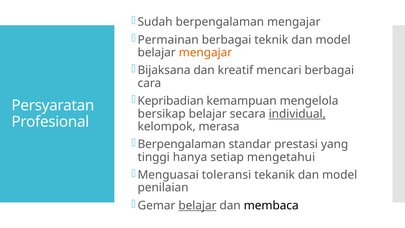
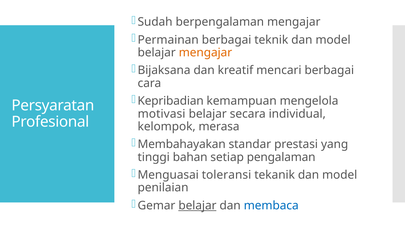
bersikap: bersikap -> motivasi
individual underline: present -> none
Berpengalaman at (182, 144): Berpengalaman -> Membahayakan
hanya: hanya -> bahan
mengetahui: mengetahui -> pengalaman
membaca colour: black -> blue
